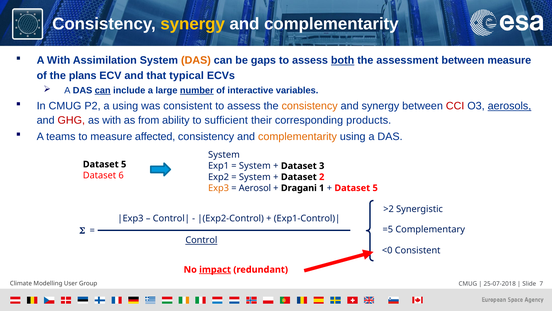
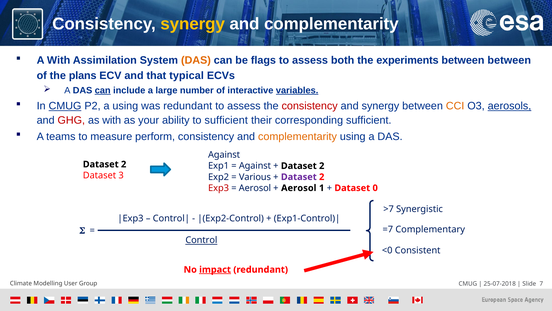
gaps: gaps -> flags
both underline: present -> none
assessment: assessment -> experiments
between measure: measure -> between
number underline: present -> none
variables underline: none -> present
CMUG at (65, 106) underline: none -> present
was consistent: consistent -> redundant
consistency at (310, 106) colour: orange -> red
CCI colour: red -> orange
from: from -> your
corresponding products: products -> sufficient
affected: affected -> perform
System at (224, 155): System -> Against
5 at (124, 164): 5 -> 2
System at (255, 166): System -> Against
3 at (322, 166): 3 -> 2
6: 6 -> 3
System at (255, 177): System -> Various
Dataset at (299, 177) colour: black -> purple
Exp3 colour: orange -> red
Dragani at (299, 188): Dragani -> Aerosol
5 at (375, 188): 5 -> 0
>2: >2 -> >7
=5: =5 -> =7
